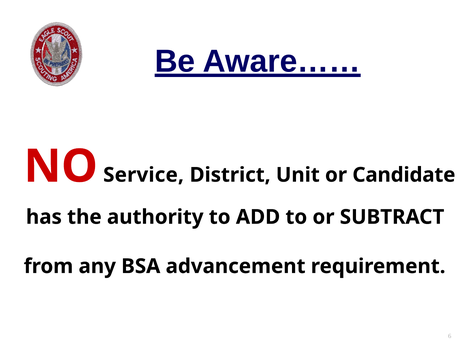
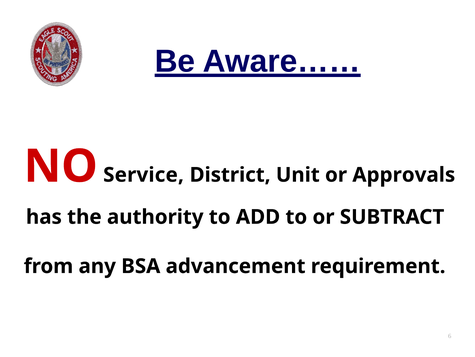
Candidate: Candidate -> Approvals
